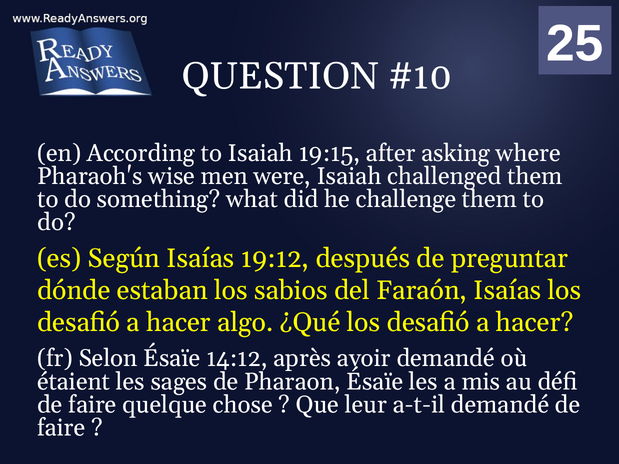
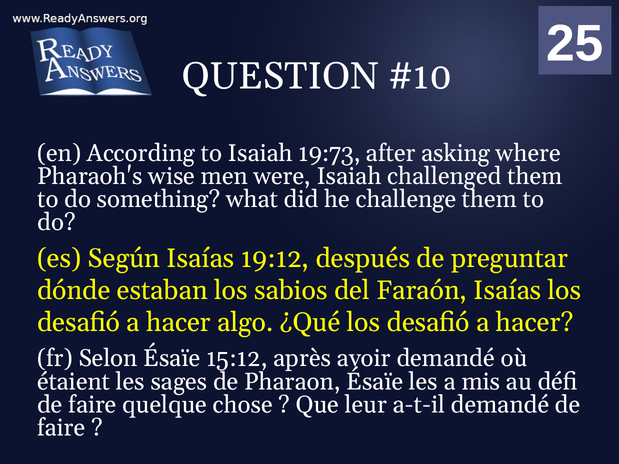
19:15: 19:15 -> 19:73
14:12: 14:12 -> 15:12
